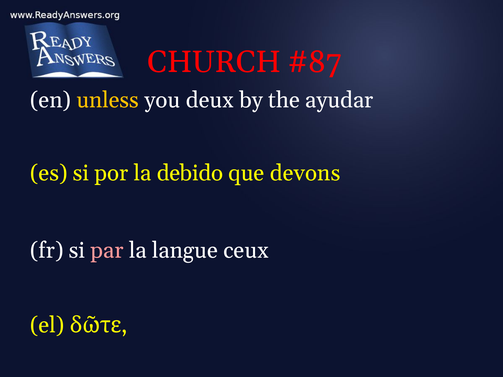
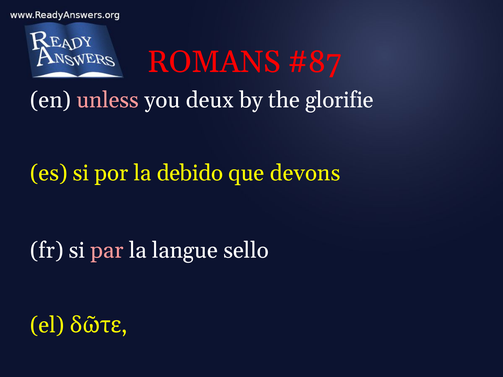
CHURCH: CHURCH -> ROMANS
unless colour: yellow -> pink
ayudar: ayudar -> glorifie
ceux: ceux -> sello
